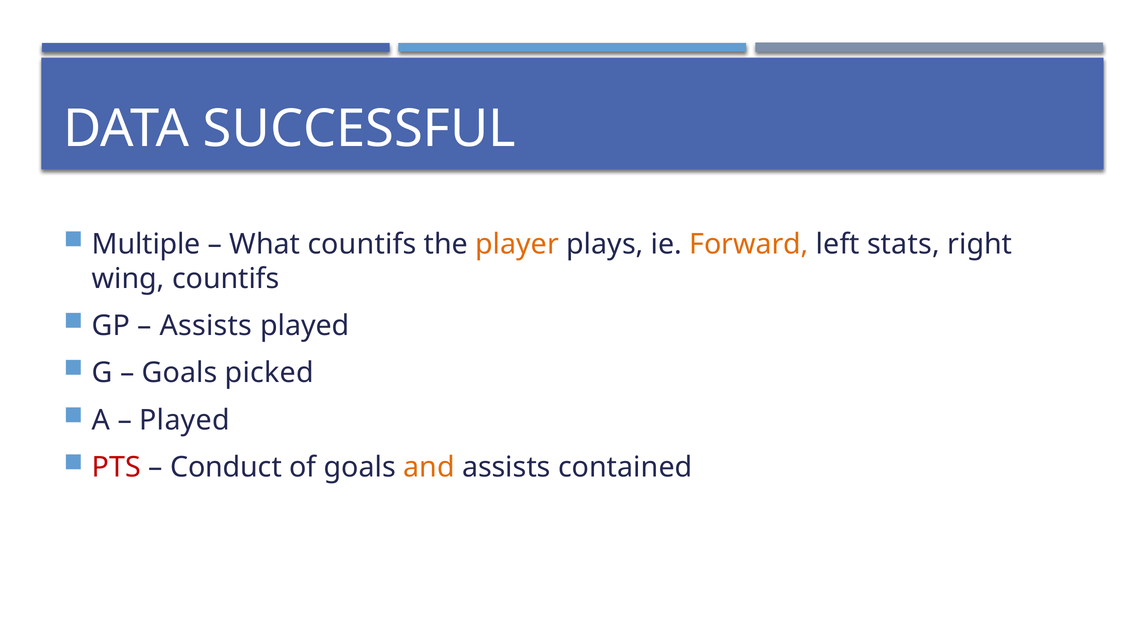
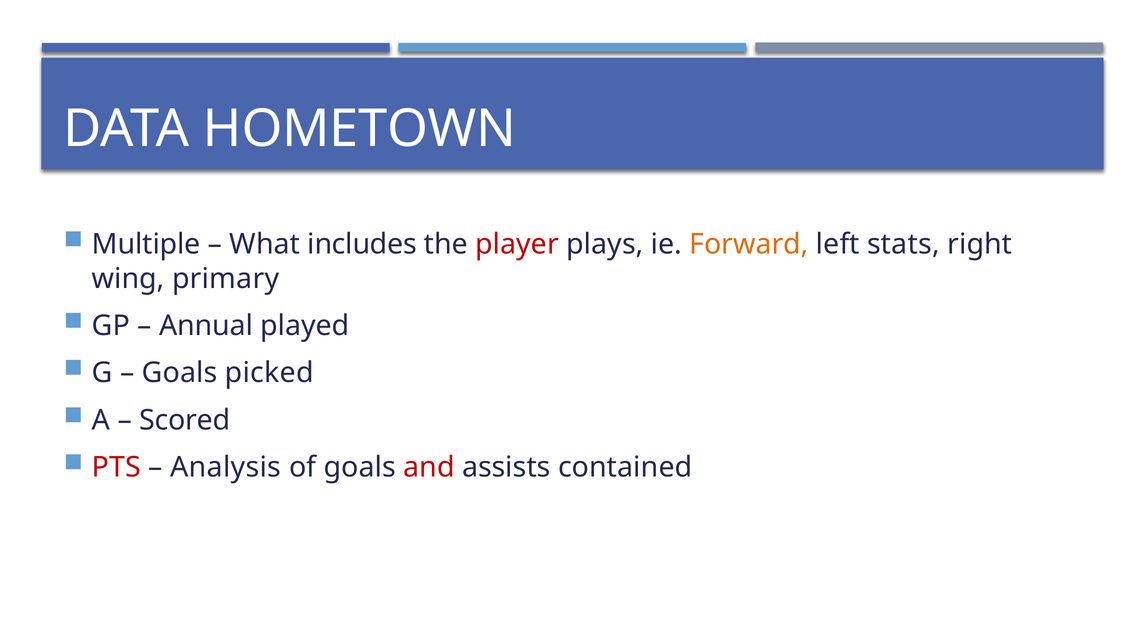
SUCCESSFUL: SUCCESSFUL -> HOMETOWN
What countifs: countifs -> includes
player colour: orange -> red
wing countifs: countifs -> primary
Assists at (206, 326): Assists -> Annual
Played at (185, 420): Played -> Scored
Conduct: Conduct -> Analysis
and colour: orange -> red
